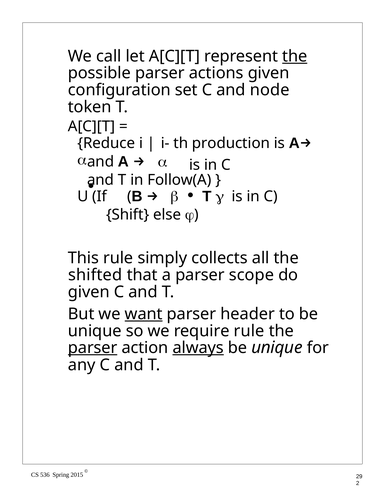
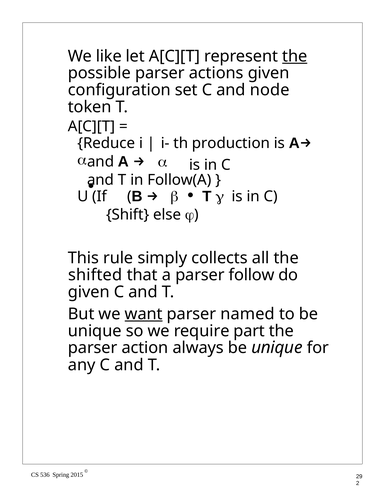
call: call -> like
scope: scope -> follow
header: header -> named
require rule: rule -> part
parser at (93, 348) underline: present -> none
always underline: present -> none
